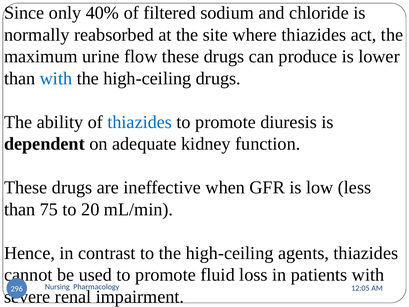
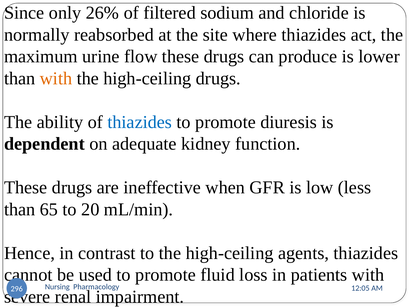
40%: 40% -> 26%
with at (56, 78) colour: blue -> orange
75: 75 -> 65
